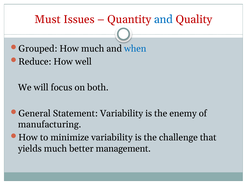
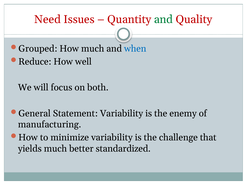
Must: Must -> Need
and at (163, 19) colour: blue -> green
management: management -> standardized
